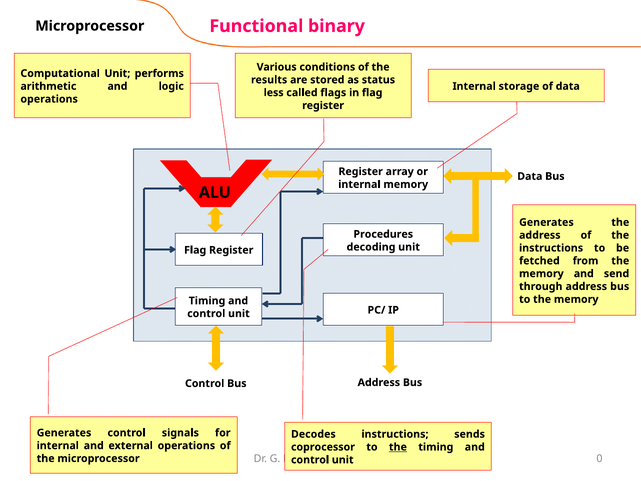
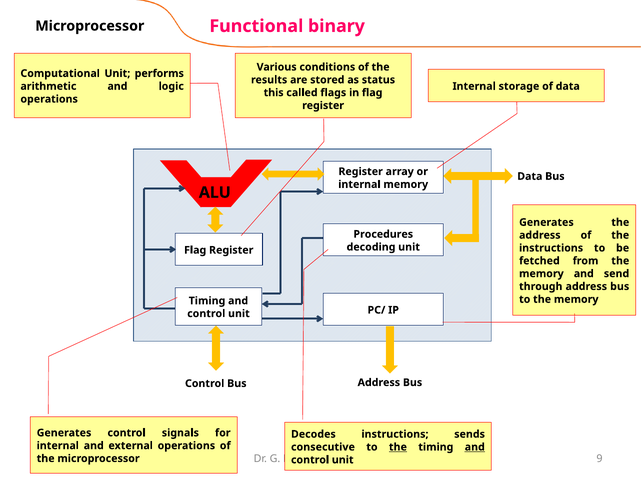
less: less -> this
coprocessor: coprocessor -> consecutive
and at (475, 447) underline: none -> present
0: 0 -> 9
